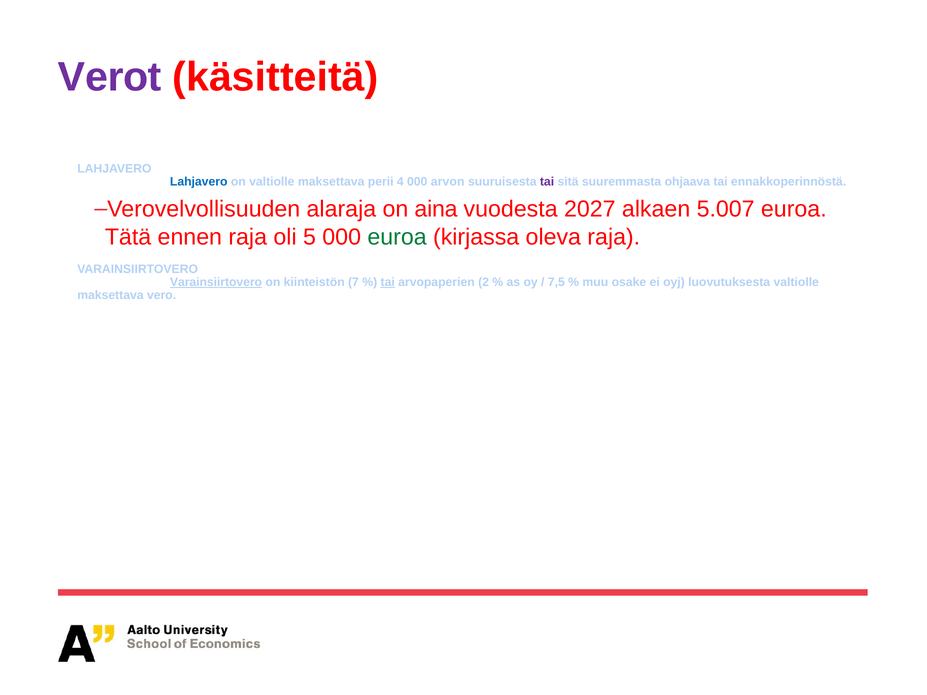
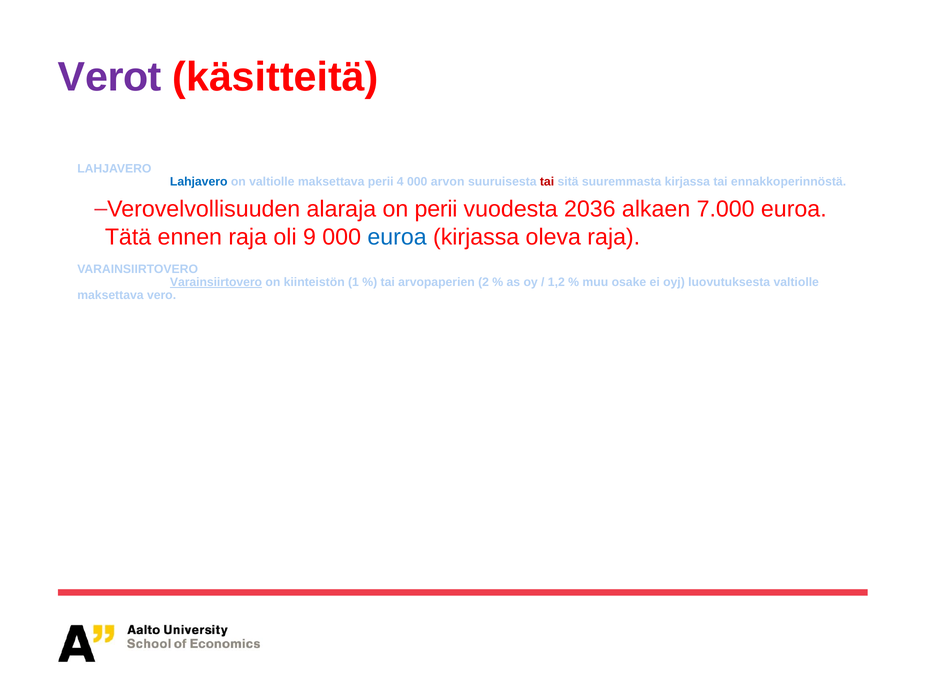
tai at (547, 182) colour: purple -> red
suuremmasta ohjaava: ohjaava -> kirjassa
on aina: aina -> perii
2027: 2027 -> 2036
5.007: 5.007 -> 7.000
5: 5 -> 9
euroa at (397, 237) colour: green -> blue
7: 7 -> 1
tai at (388, 282) underline: present -> none
7,5: 7,5 -> 1,2
